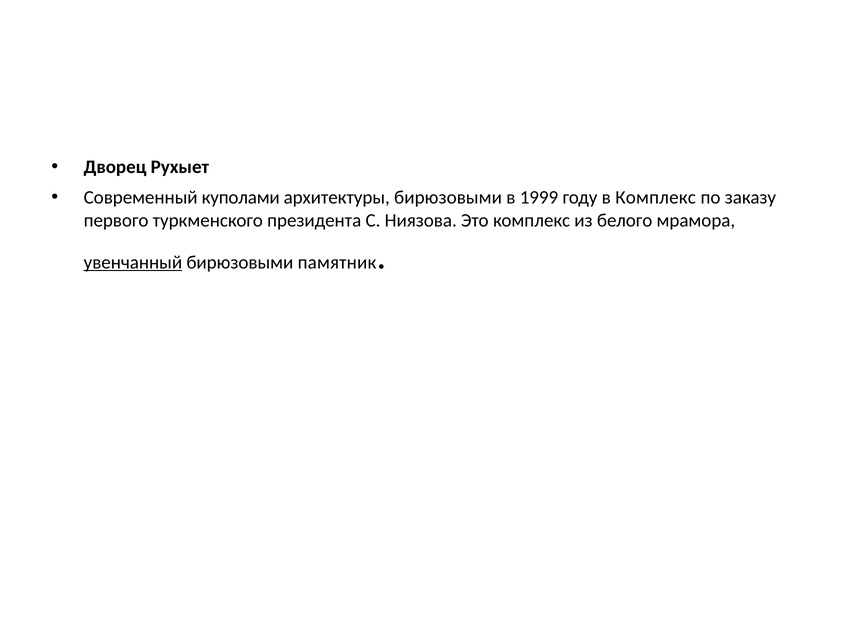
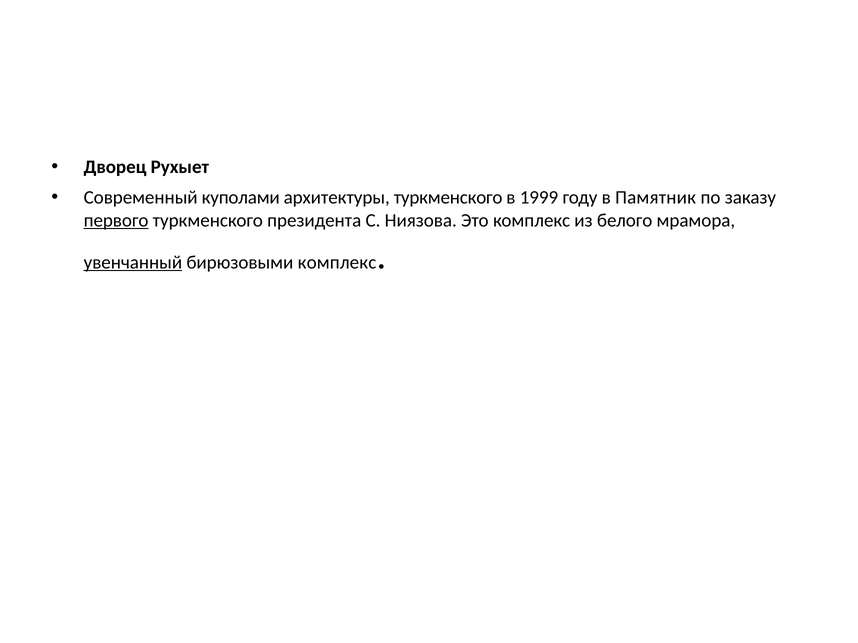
архитектуры бирюзовыми: бирюзовыми -> туркменского
в Комплекс: Комплекс -> Памятник
первого underline: none -> present
бирюзовыми памятник: памятник -> комплекс
